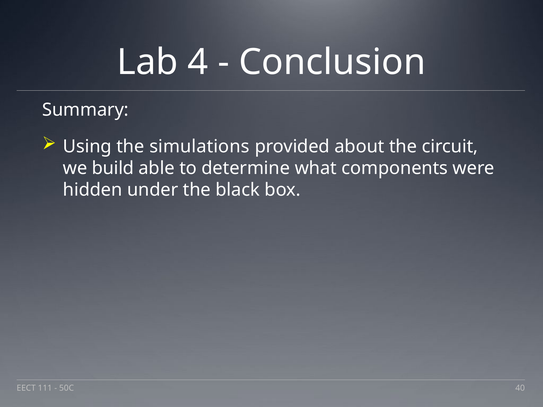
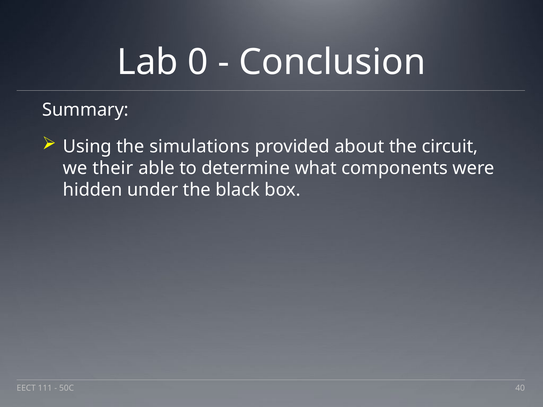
4: 4 -> 0
build: build -> their
